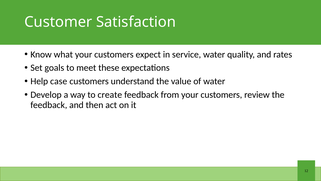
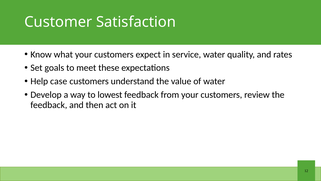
create: create -> lowest
